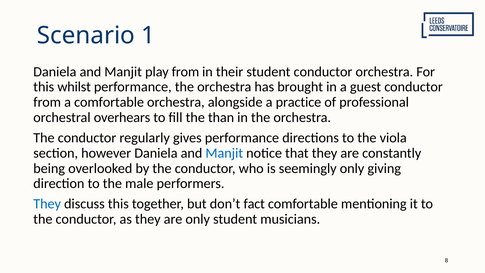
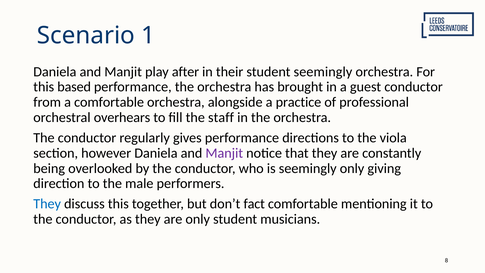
play from: from -> after
student conductor: conductor -> seemingly
whilst: whilst -> based
than: than -> staff
Manjit at (224, 153) colour: blue -> purple
